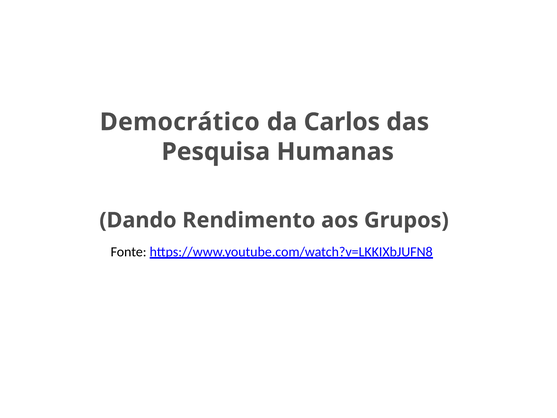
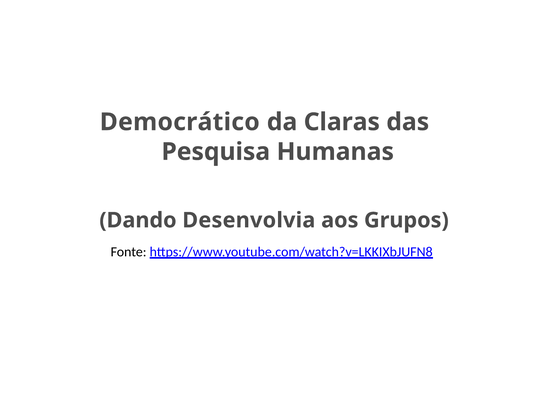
Carlos: Carlos -> Claras
Rendimento: Rendimento -> Desenvolvia
